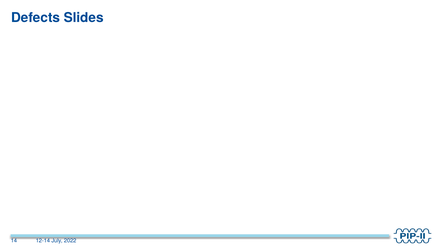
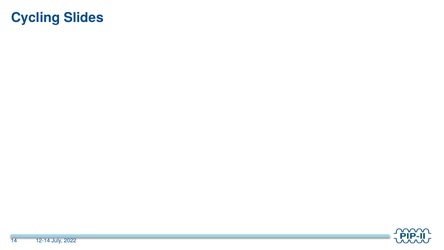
Defects: Defects -> Cycling
